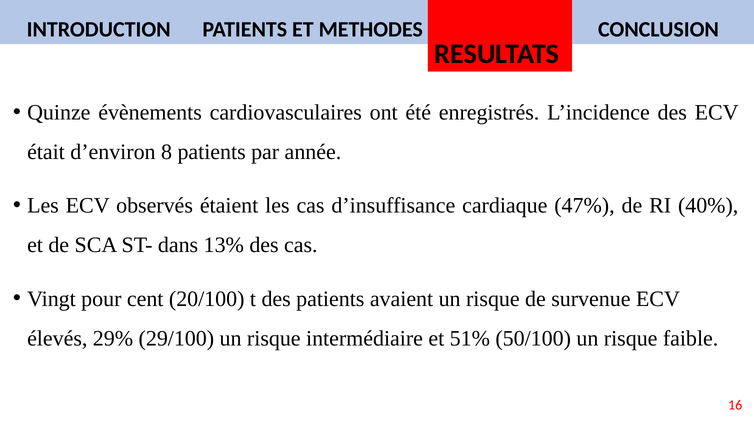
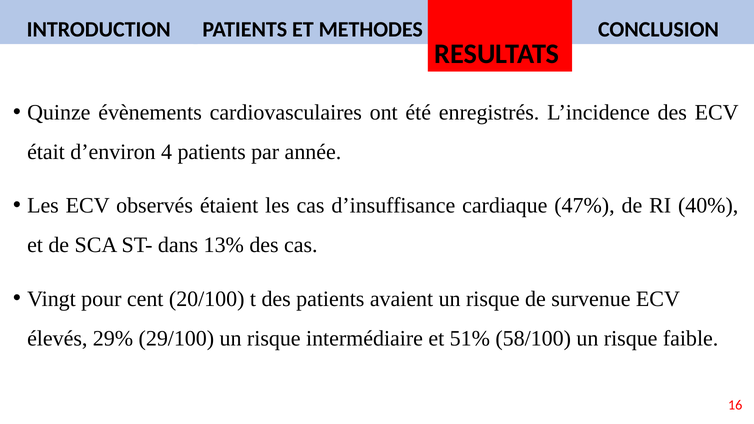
8: 8 -> 4
50/100: 50/100 -> 58/100
